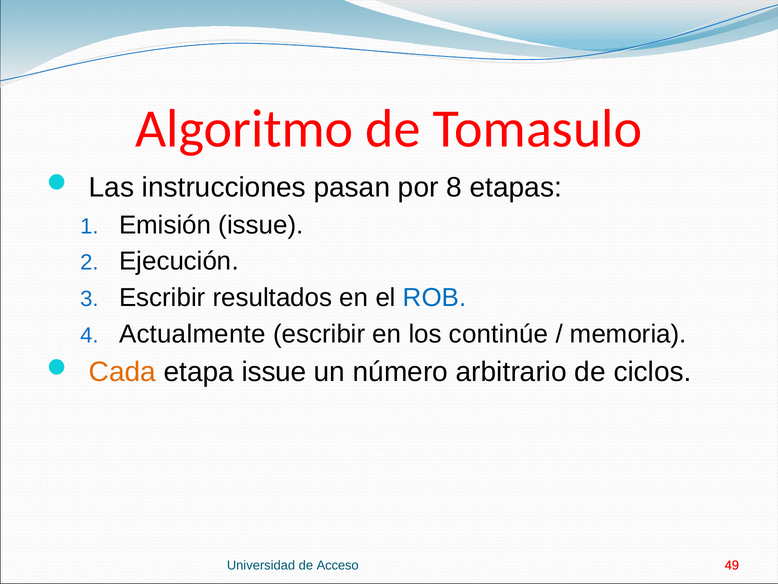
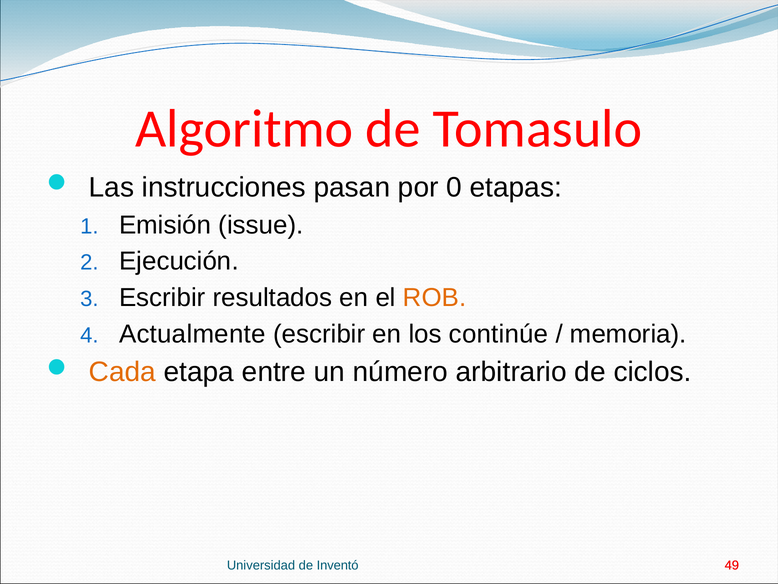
8: 8 -> 0
ROB colour: blue -> orange
etapa issue: issue -> entre
Acceso: Acceso -> Inventó
